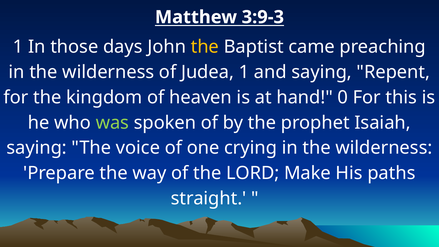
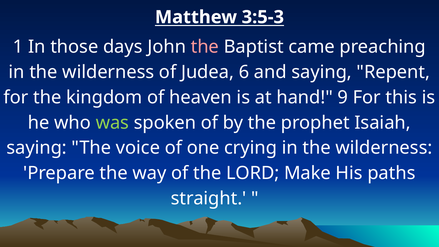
3:9-3: 3:9-3 -> 3:5-3
the at (205, 47) colour: yellow -> pink
Judea 1: 1 -> 6
0: 0 -> 9
